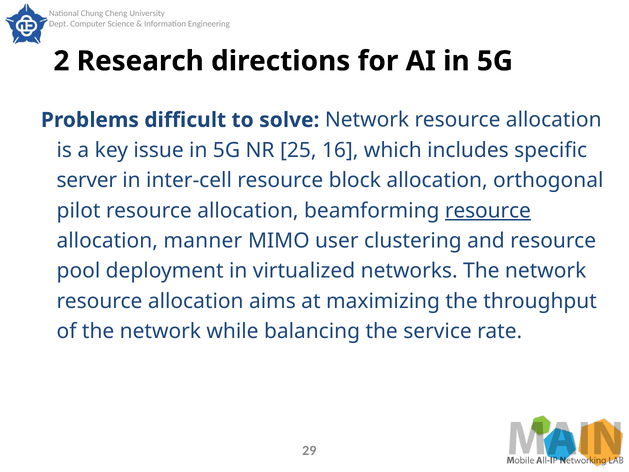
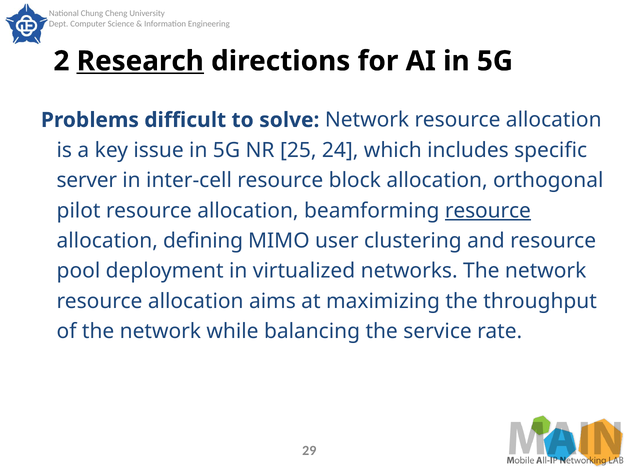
Research underline: none -> present
16: 16 -> 24
manner: manner -> defining
